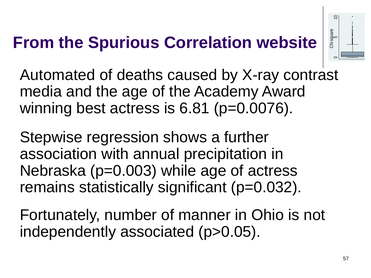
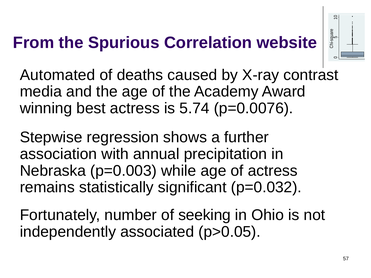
6.81: 6.81 -> 5.74
manner: manner -> seeking
